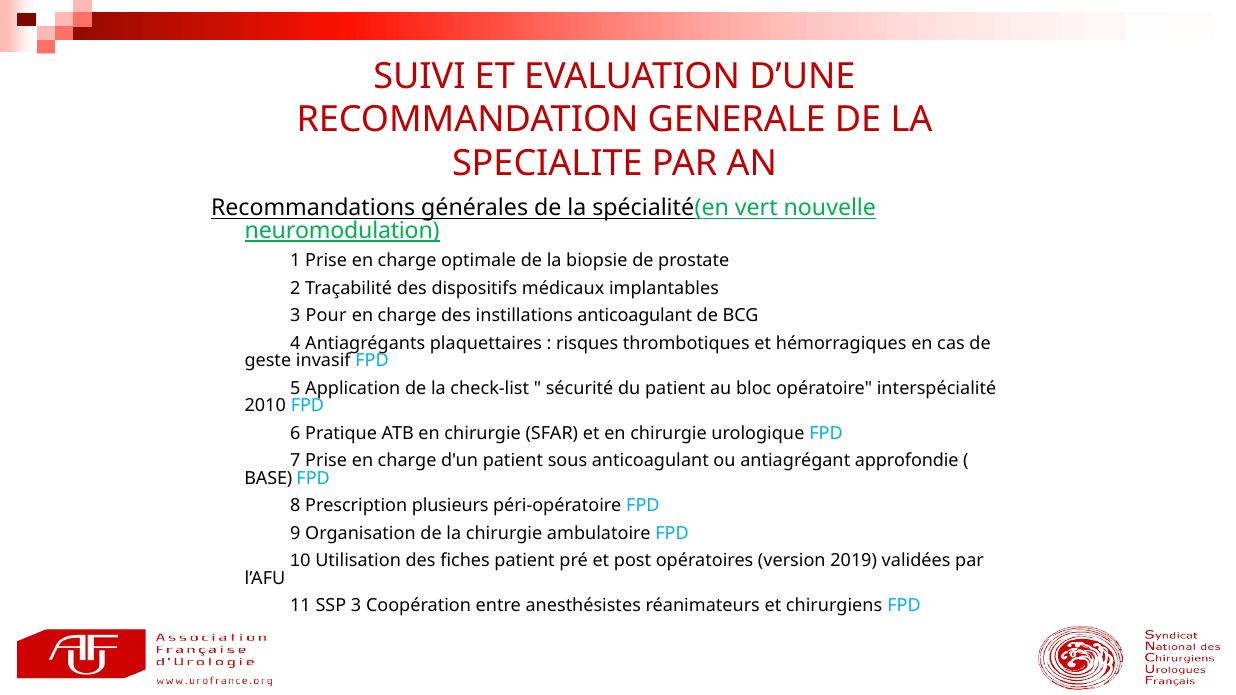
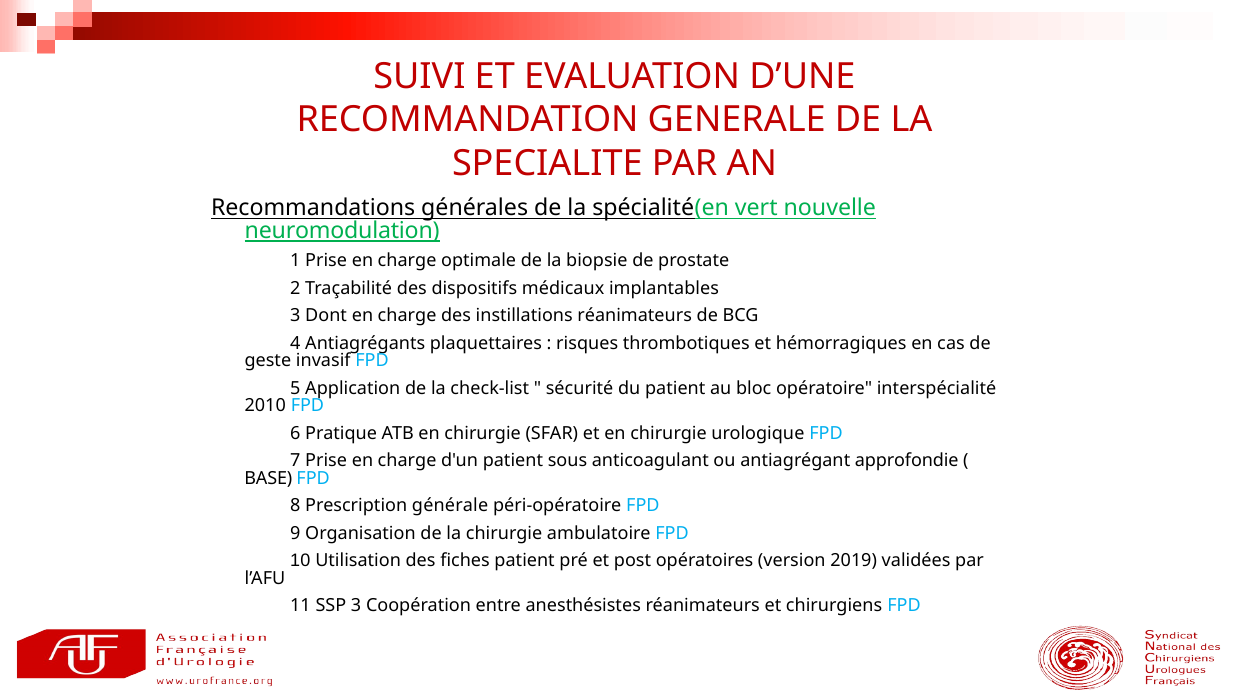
Pour: Pour -> Dont
instillations anticoagulant: anticoagulant -> réanimateurs
plusieurs: plusieurs -> générale
